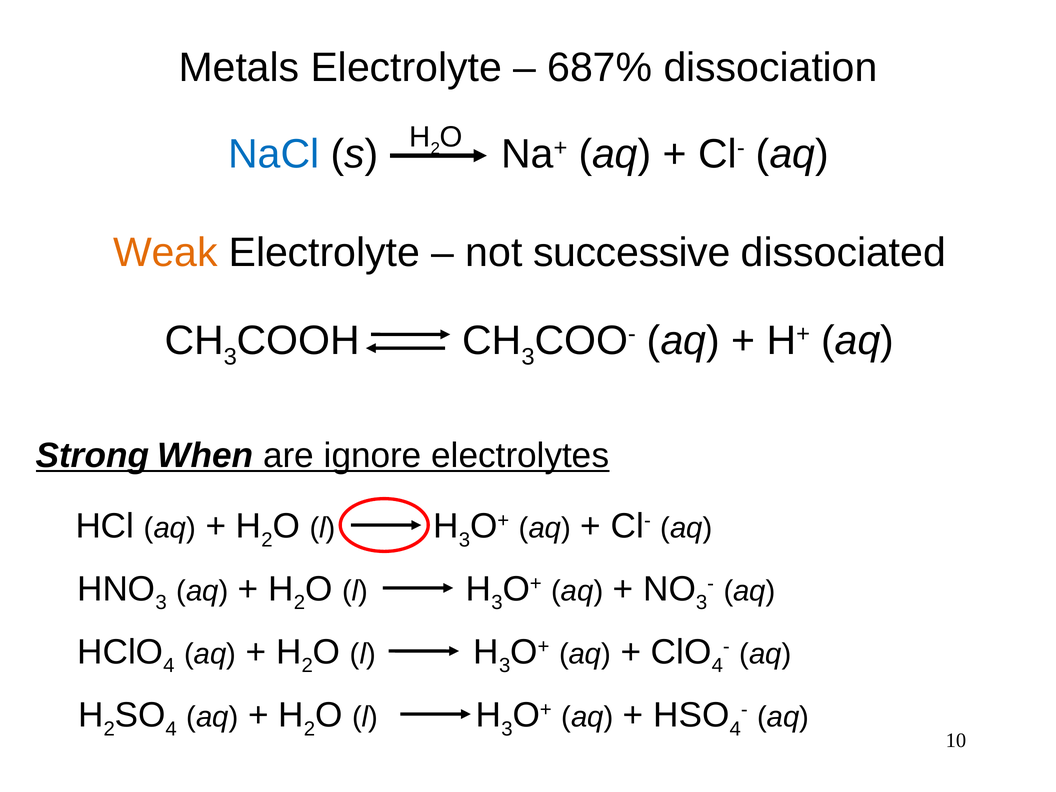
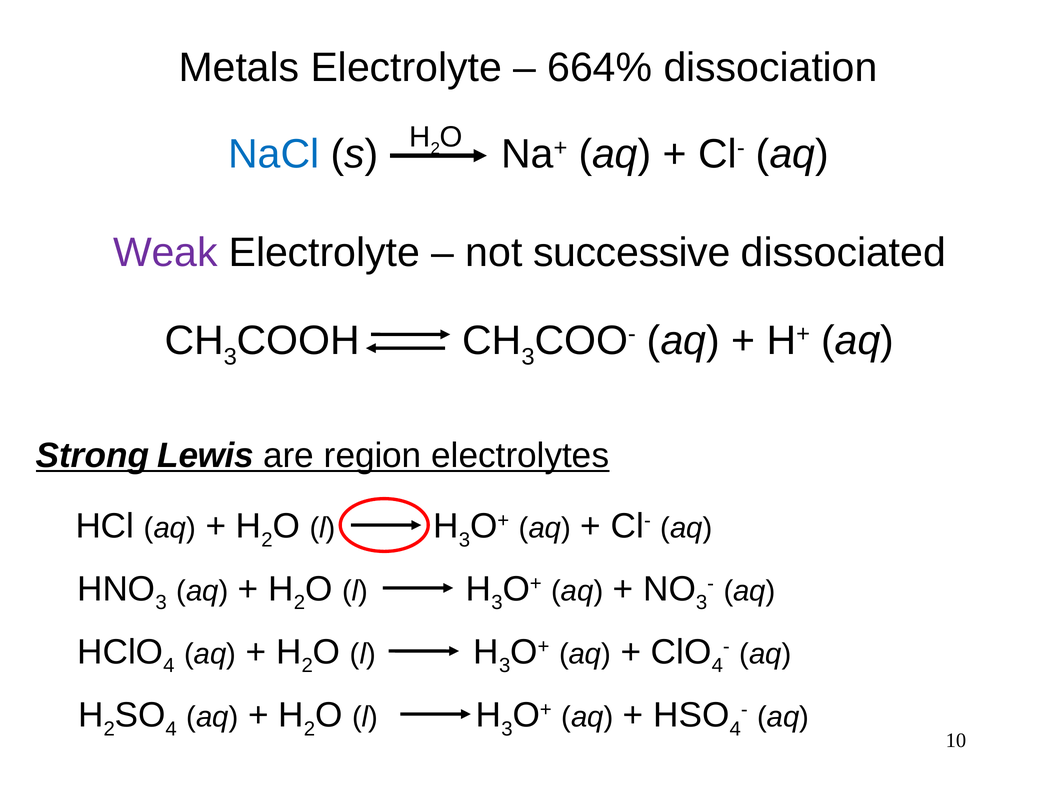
687%: 687% -> 664%
Weak colour: orange -> purple
When: When -> Lewis
ignore: ignore -> region
